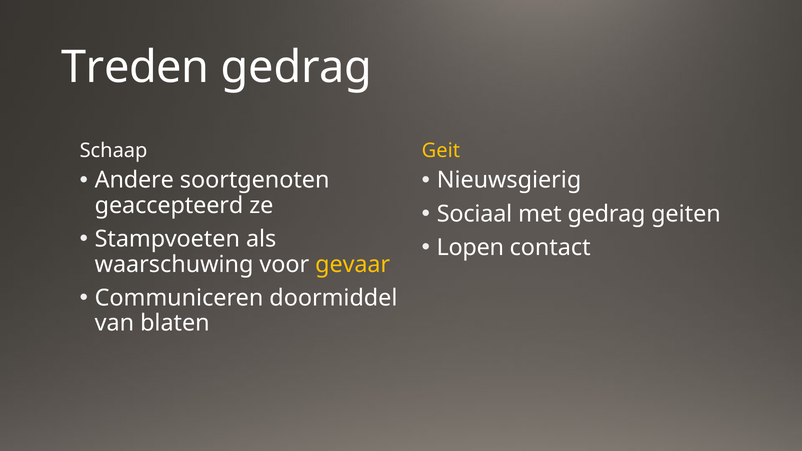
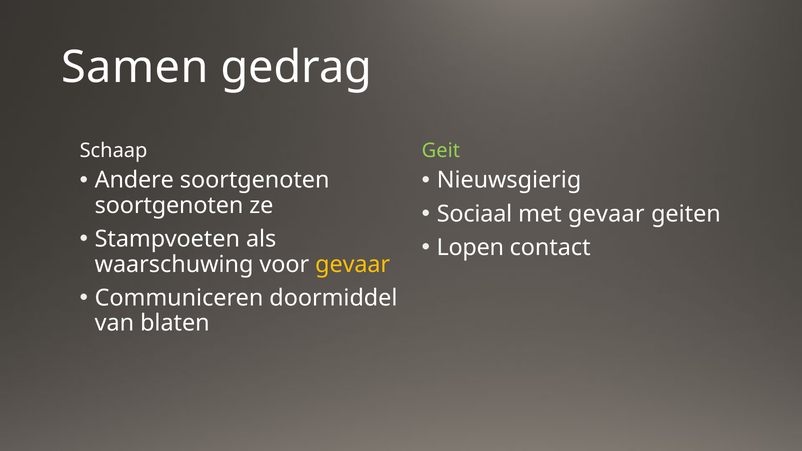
Treden: Treden -> Samen
Geit colour: yellow -> light green
geaccepteerd at (169, 206): geaccepteerd -> soortgenoten
met gedrag: gedrag -> gevaar
